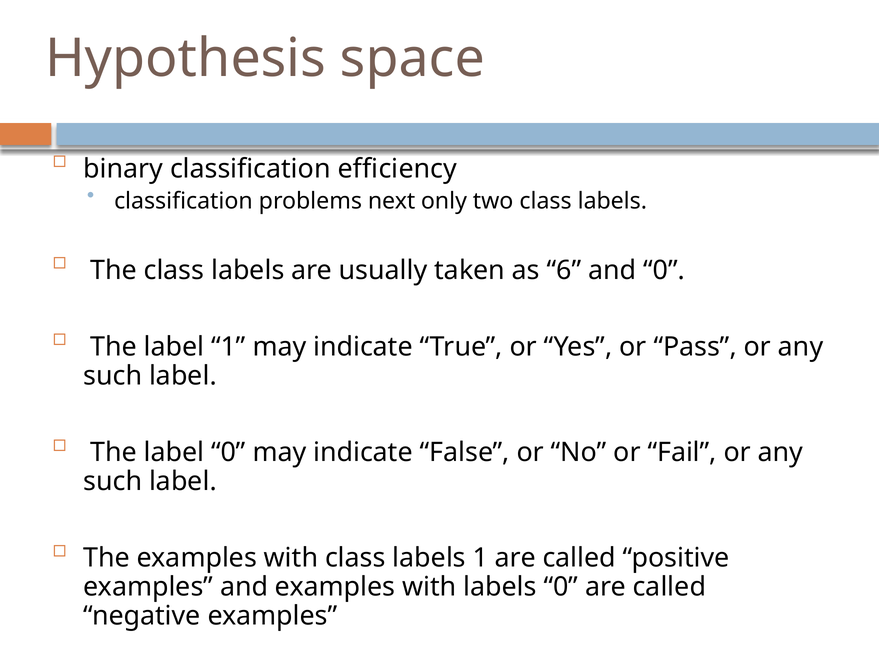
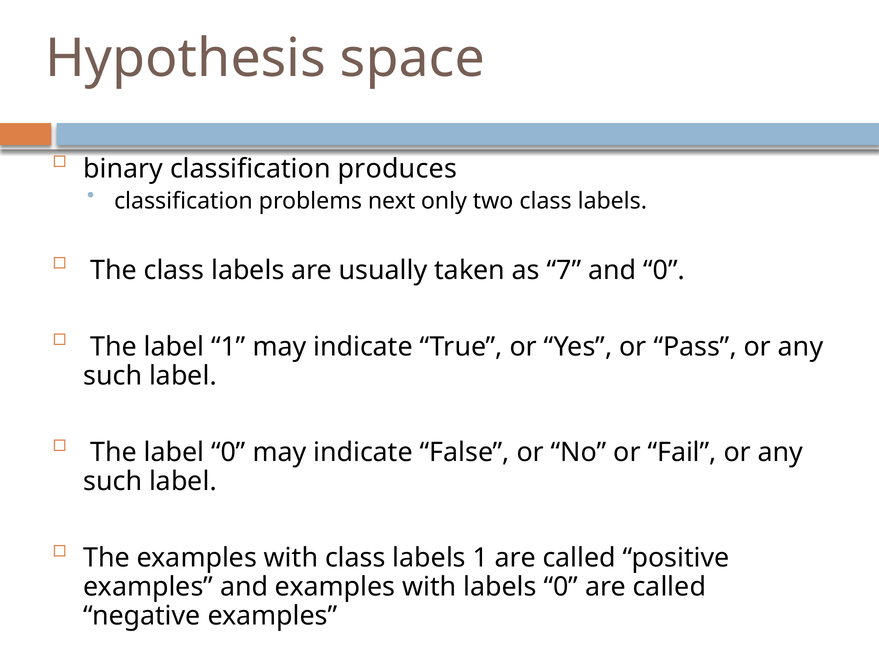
efficiency: efficiency -> produces
6: 6 -> 7
